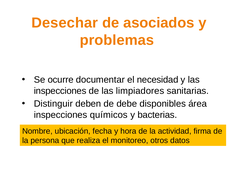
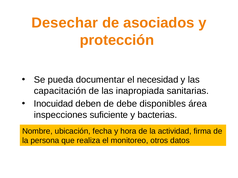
problemas: problemas -> protección
ocurre: ocurre -> pueda
inspecciones at (60, 91): inspecciones -> capacitación
limpiadores: limpiadores -> inapropiada
Distinguir: Distinguir -> Inocuidad
químicos: químicos -> suficiente
